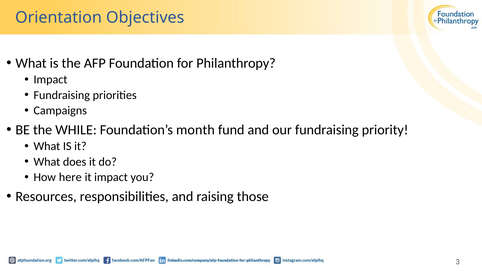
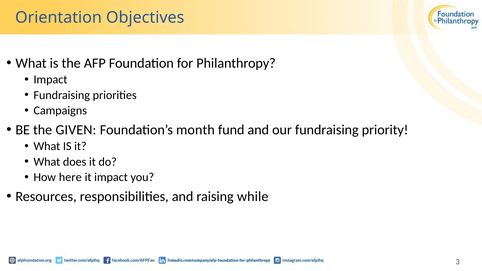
WHILE: WHILE -> GIVEN
those: those -> while
